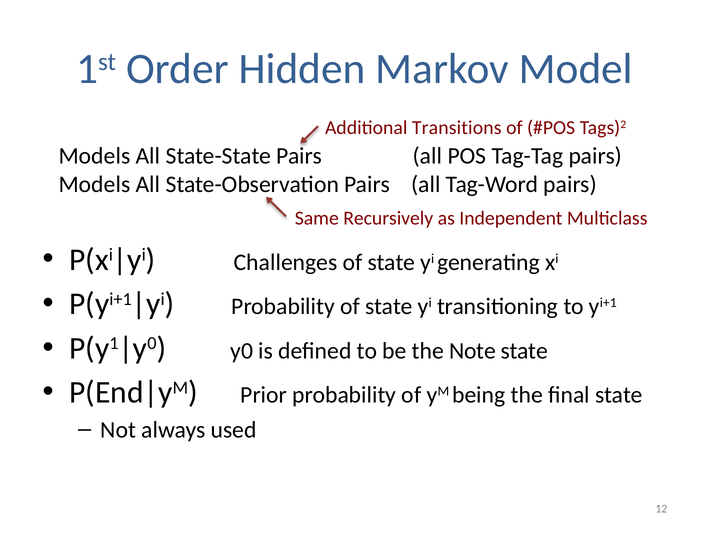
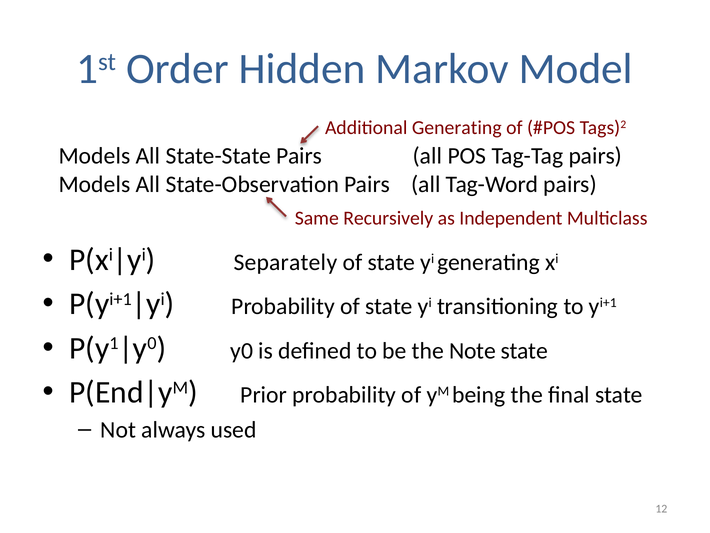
Additional Transitions: Transitions -> Generating
Challenges: Challenges -> Separately
